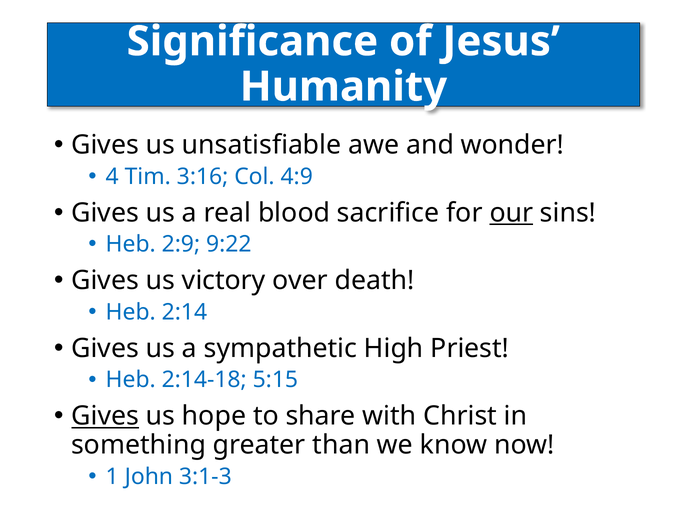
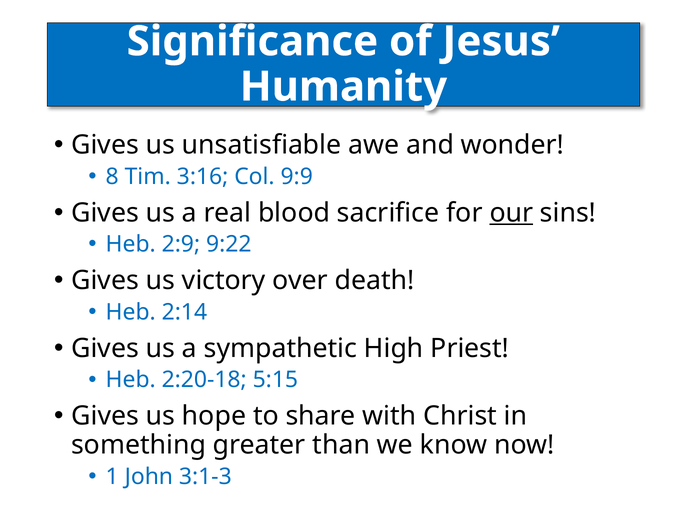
4: 4 -> 8
4:9: 4:9 -> 9:9
2:14-18: 2:14-18 -> 2:20-18
Gives at (105, 416) underline: present -> none
